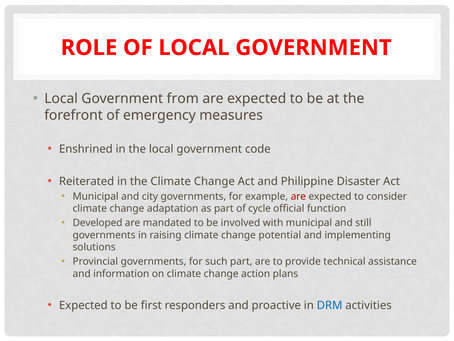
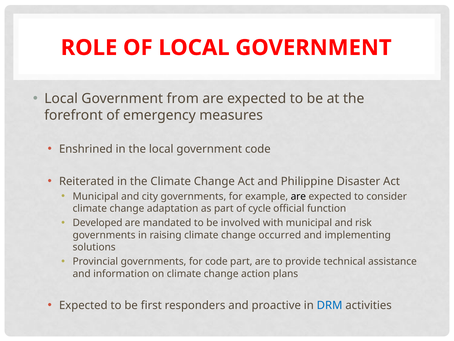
are at (298, 196) colour: red -> black
still: still -> risk
potential: potential -> occurred
for such: such -> code
